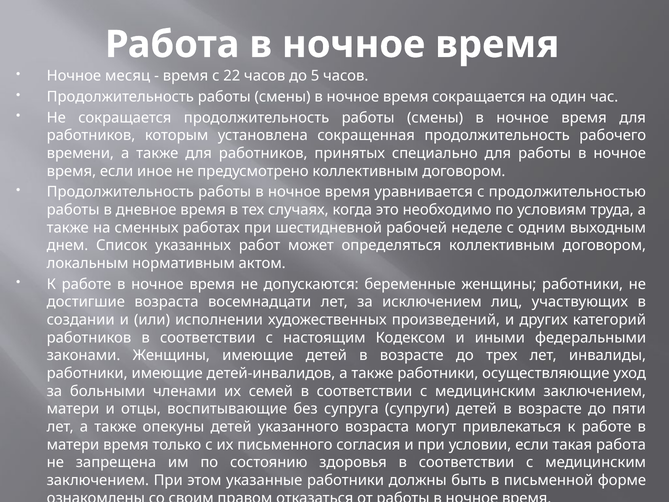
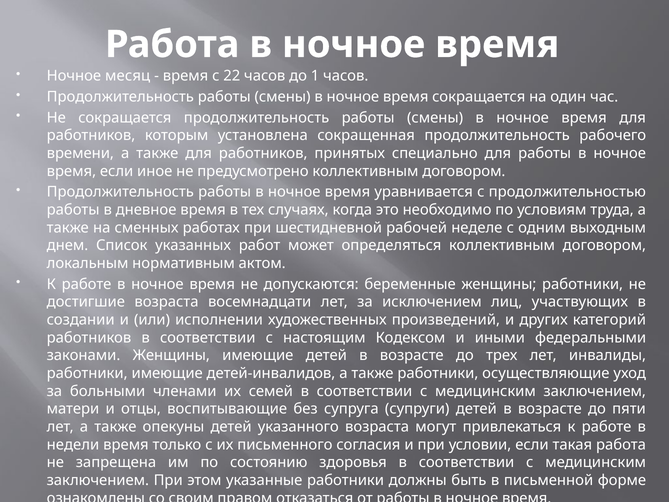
5: 5 -> 1
матери at (73, 444): матери -> недели
